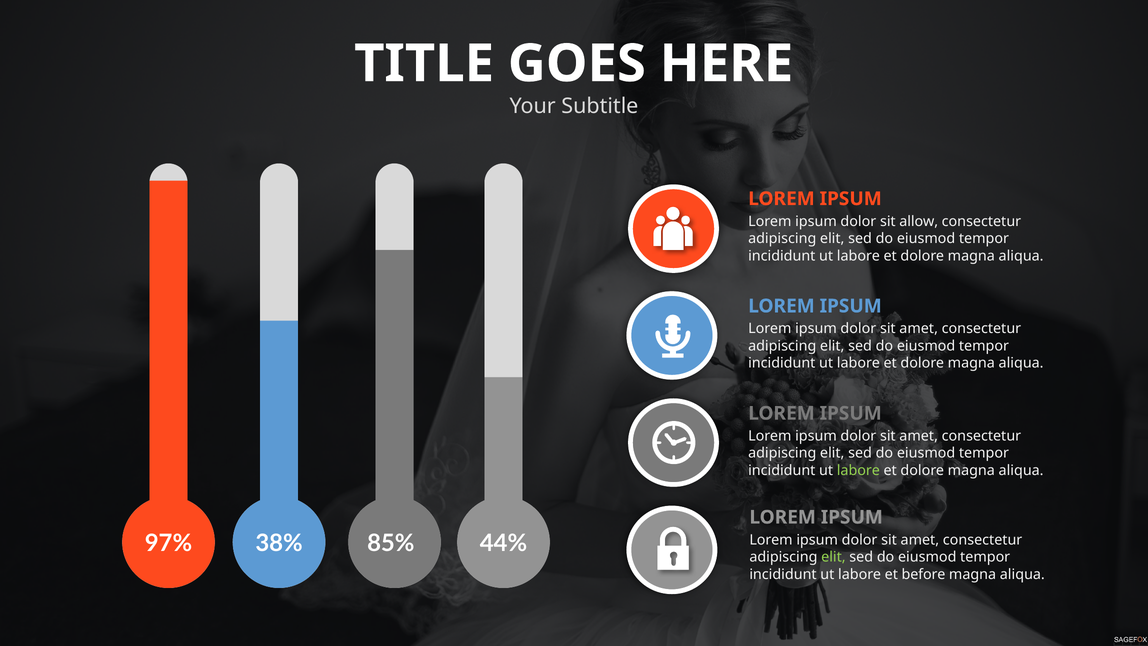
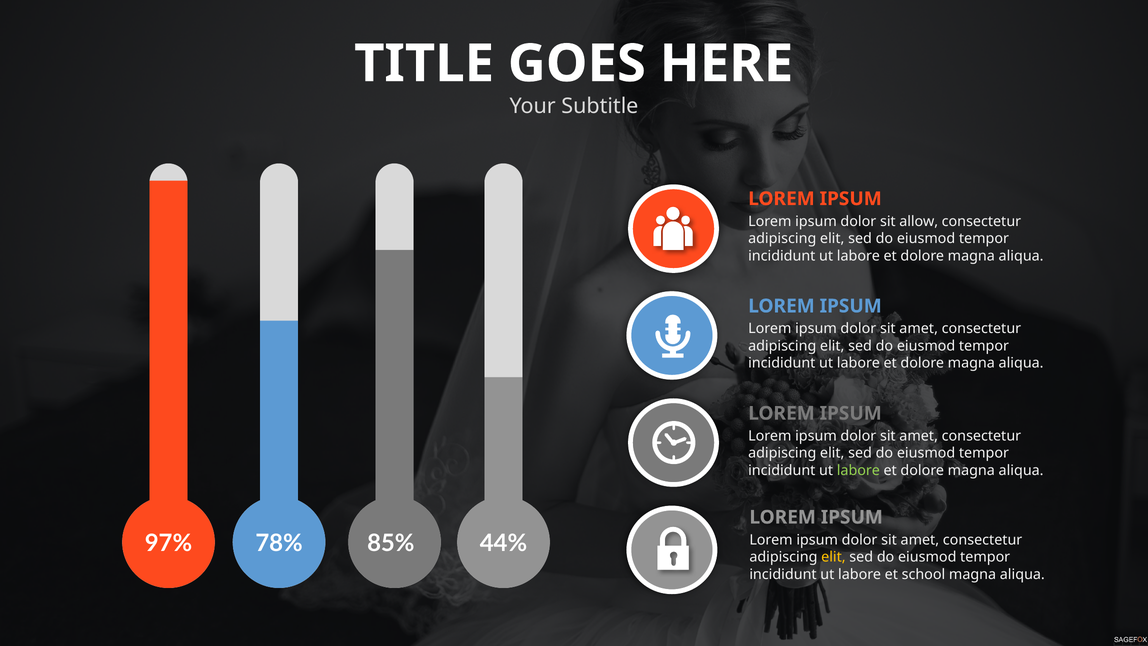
38%: 38% -> 78%
elit at (833, 557) colour: light green -> yellow
before: before -> school
